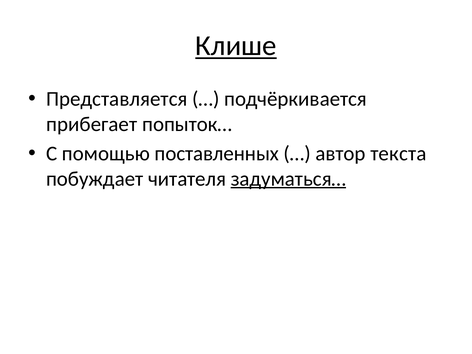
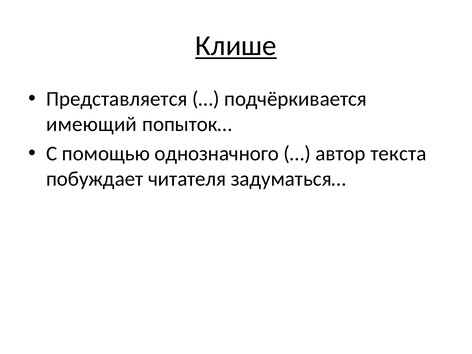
прибегает: прибегает -> имеющий
поставленных: поставленных -> однозначного
задуматься… underline: present -> none
